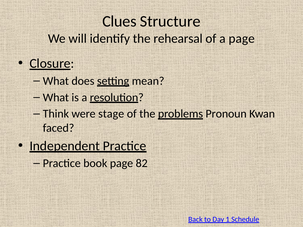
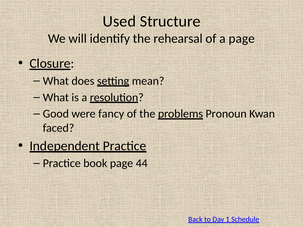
Clues: Clues -> Used
Think: Think -> Good
stage: stage -> fancy
82: 82 -> 44
